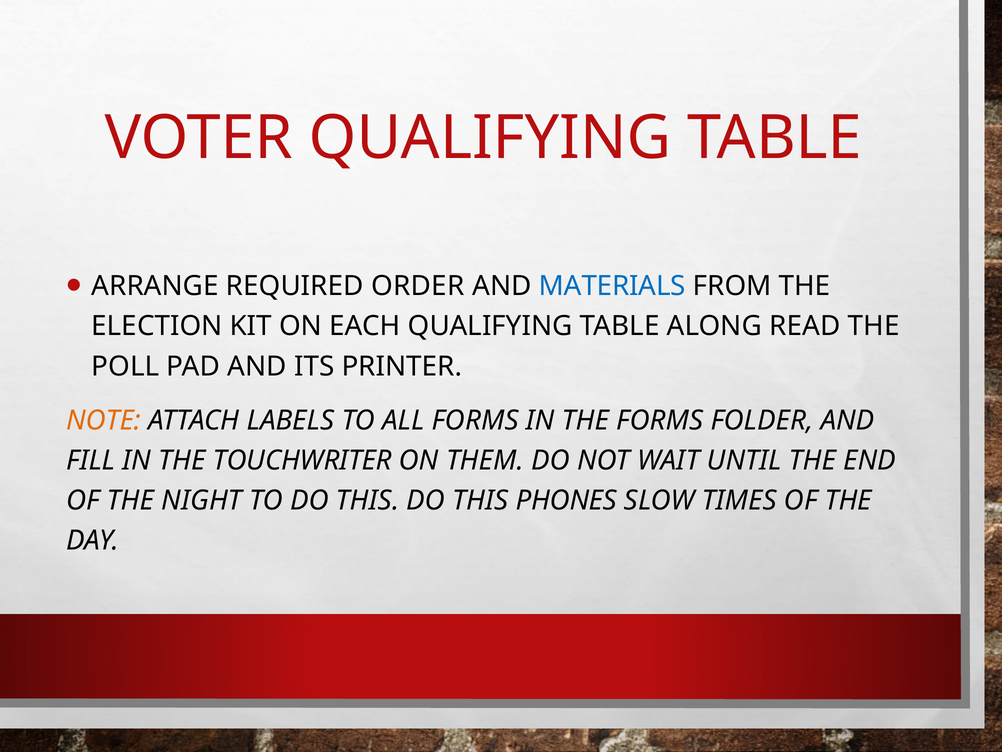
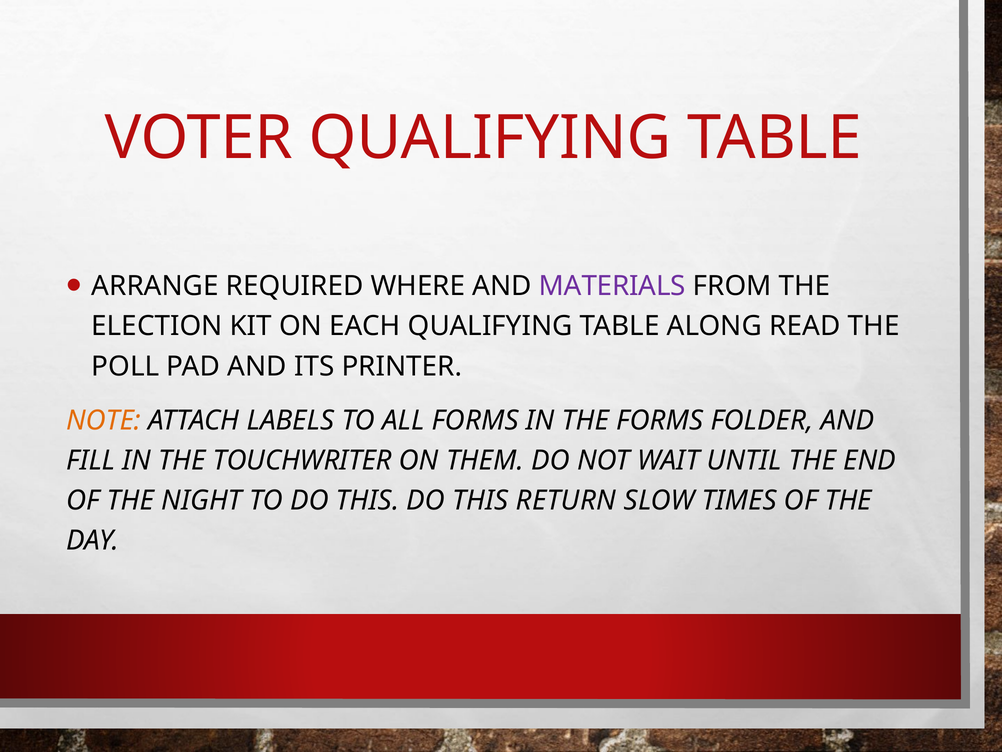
ORDER: ORDER -> WHERE
MATERIALS colour: blue -> purple
PHONES: PHONES -> RETURN
